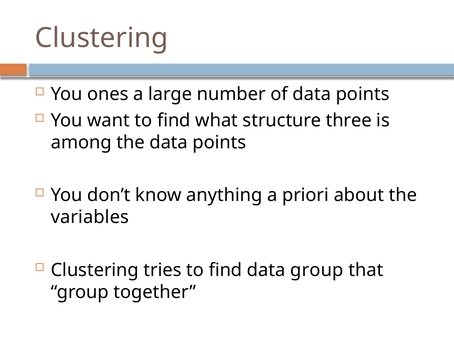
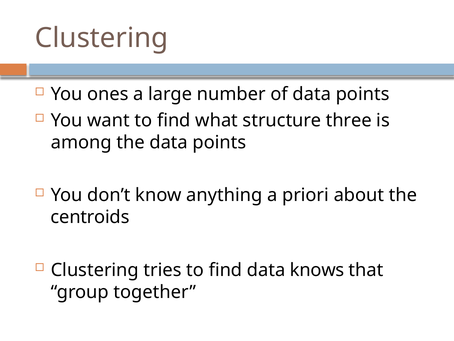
variables: variables -> centroids
data group: group -> knows
